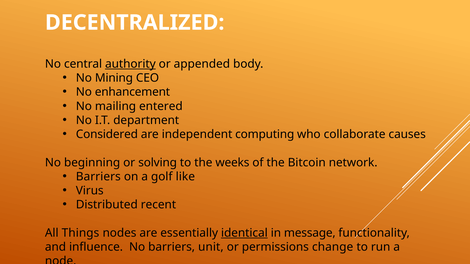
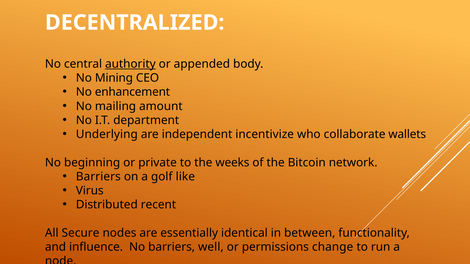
entered: entered -> amount
Considered: Considered -> Underlying
computing: computing -> incentivize
causes: causes -> wallets
solving: solving -> private
Things: Things -> Secure
identical underline: present -> none
message: message -> between
unit: unit -> well
